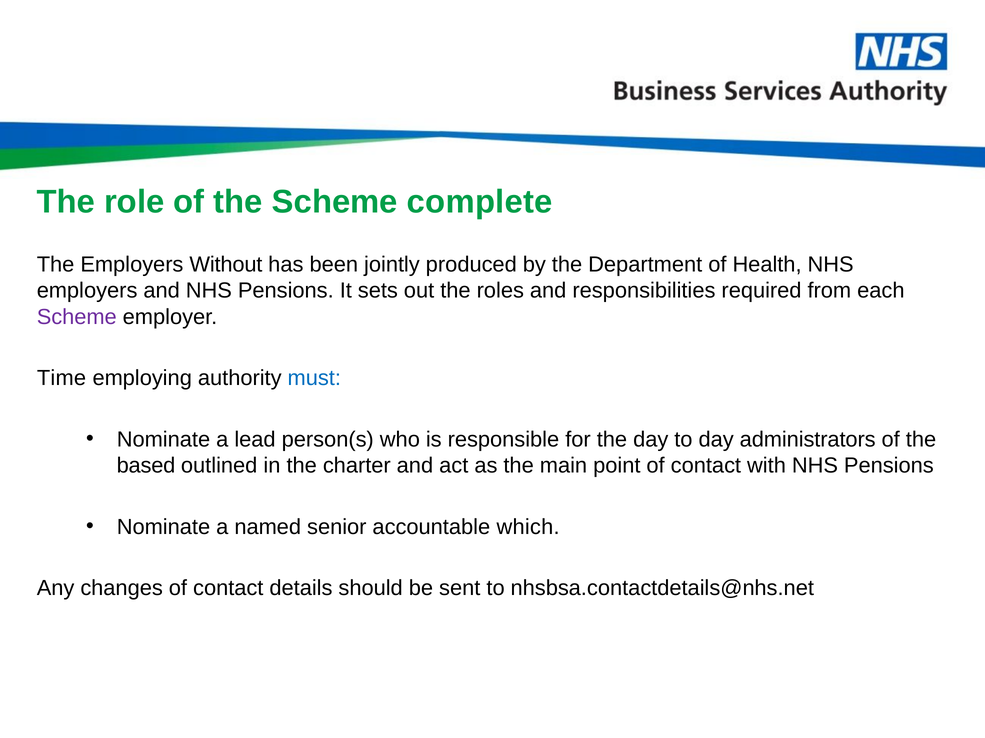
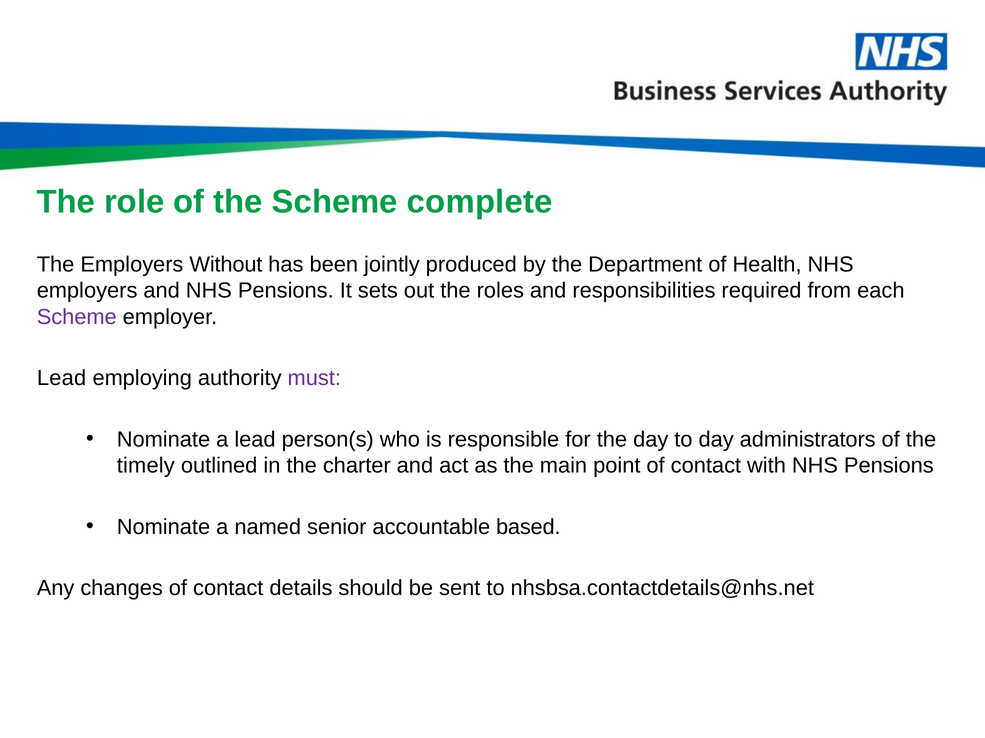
Time at (62, 379): Time -> Lead
must colour: blue -> purple
based: based -> timely
which: which -> based
